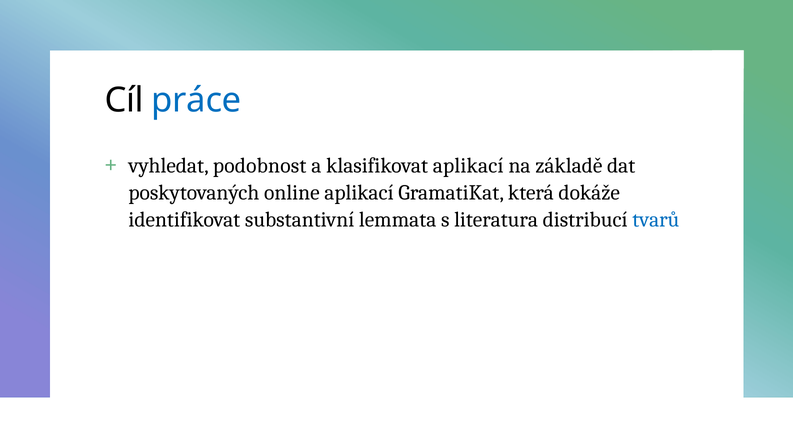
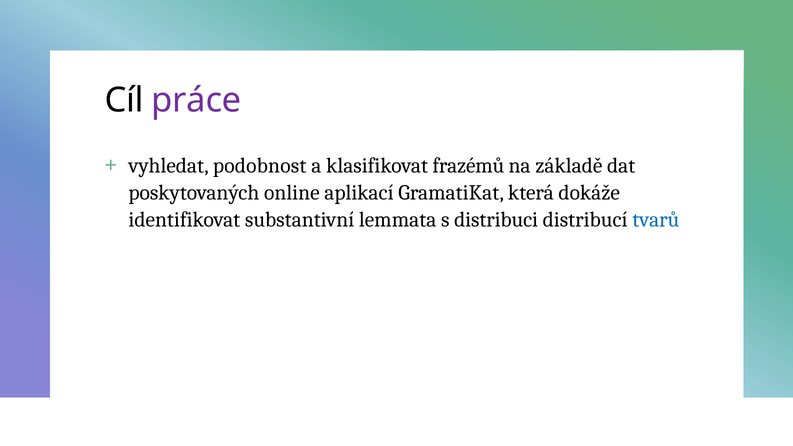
práce colour: blue -> purple
klasifikovat aplikací: aplikací -> frazémů
literatura: literatura -> distribuci
